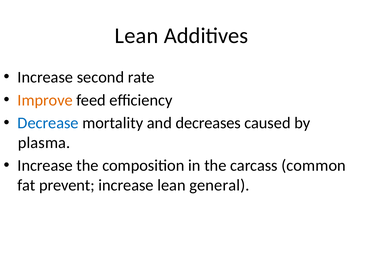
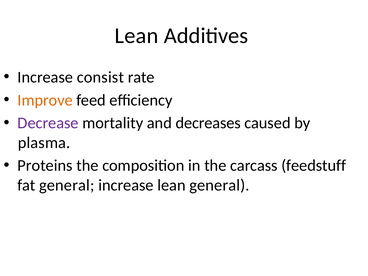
second: second -> consist
Decrease colour: blue -> purple
Increase at (45, 166): Increase -> Proteins
common: common -> feedstuff
fat prevent: prevent -> general
